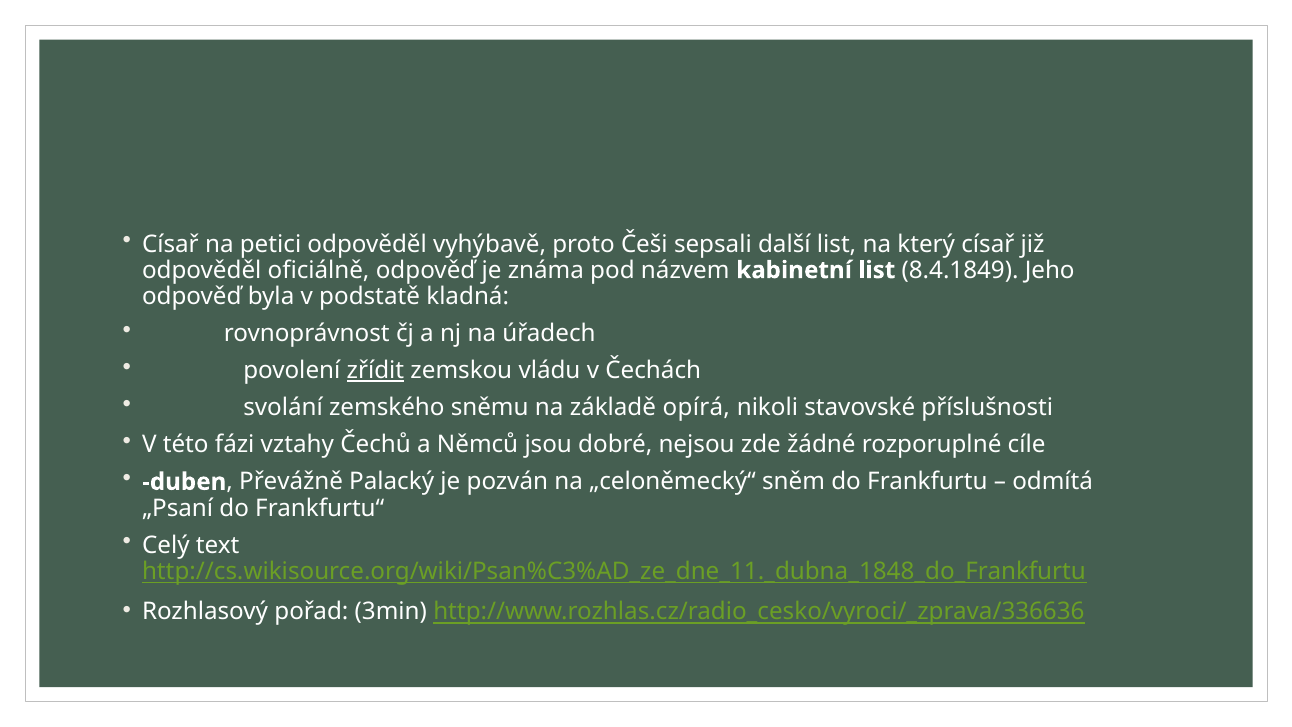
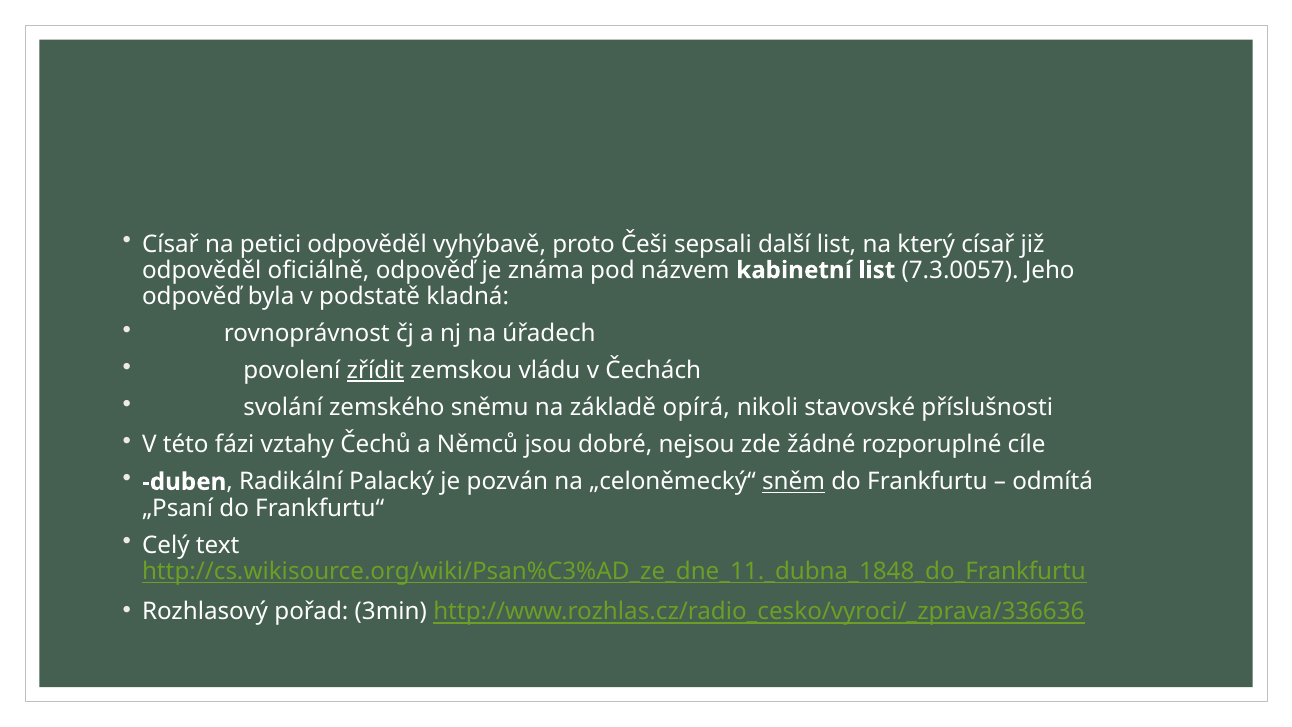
8.4.1849: 8.4.1849 -> 7.3.0057
Převážně: Převážně -> Radikální
sněm underline: none -> present
